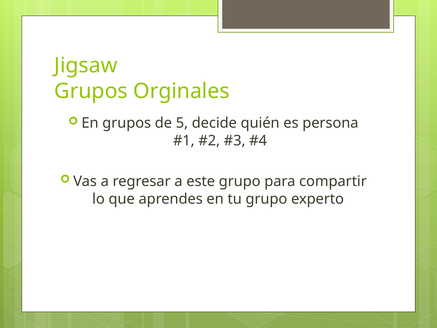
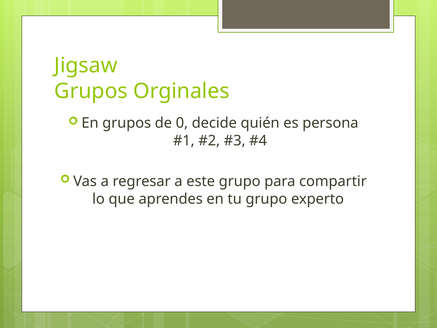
5: 5 -> 0
